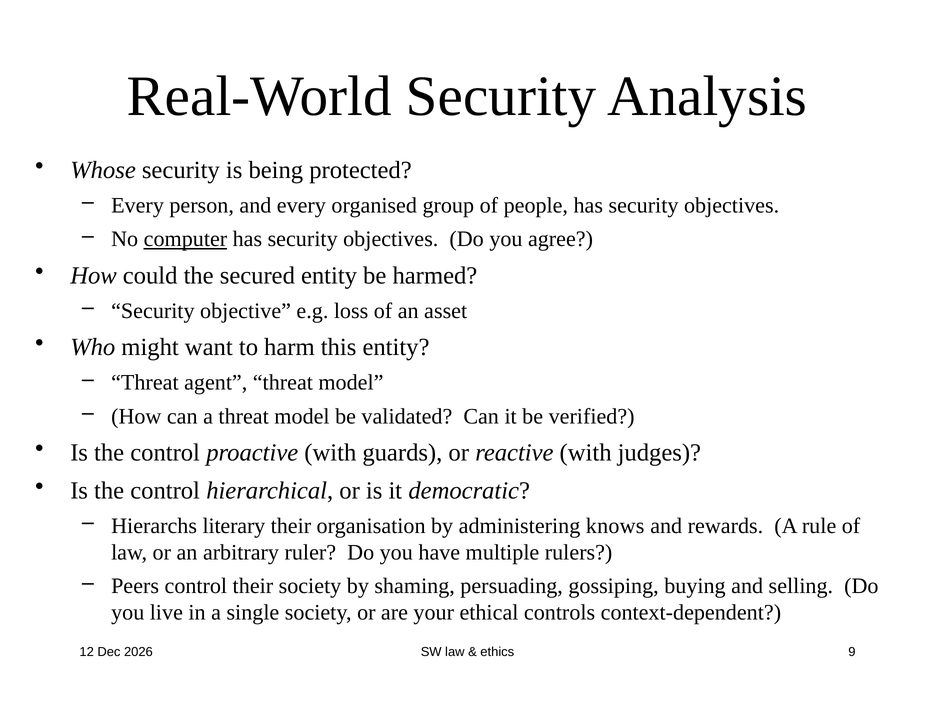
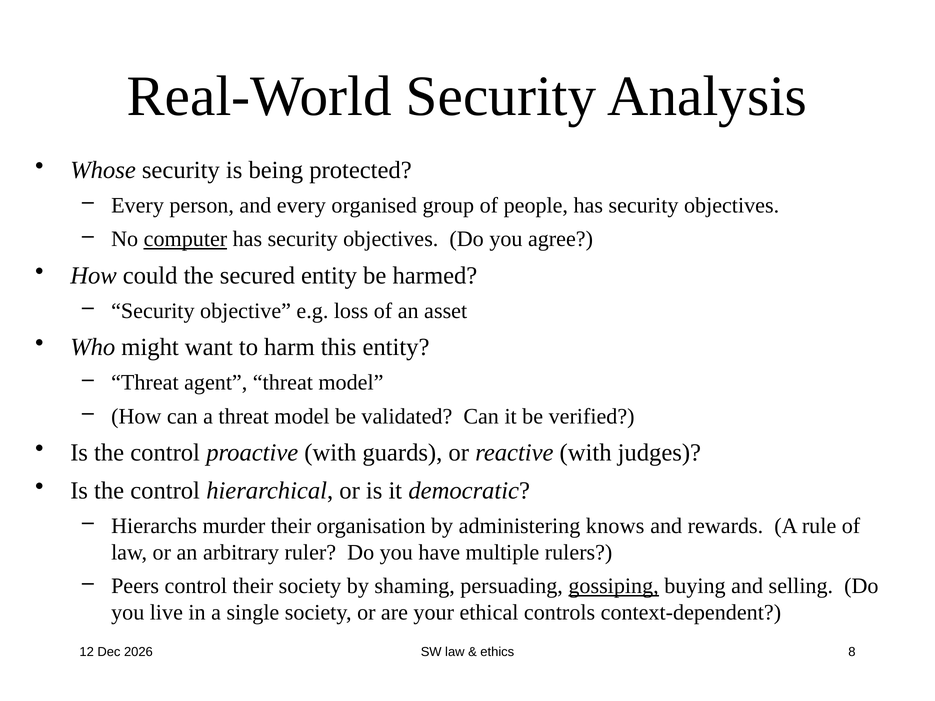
literary: literary -> murder
gossiping underline: none -> present
9: 9 -> 8
